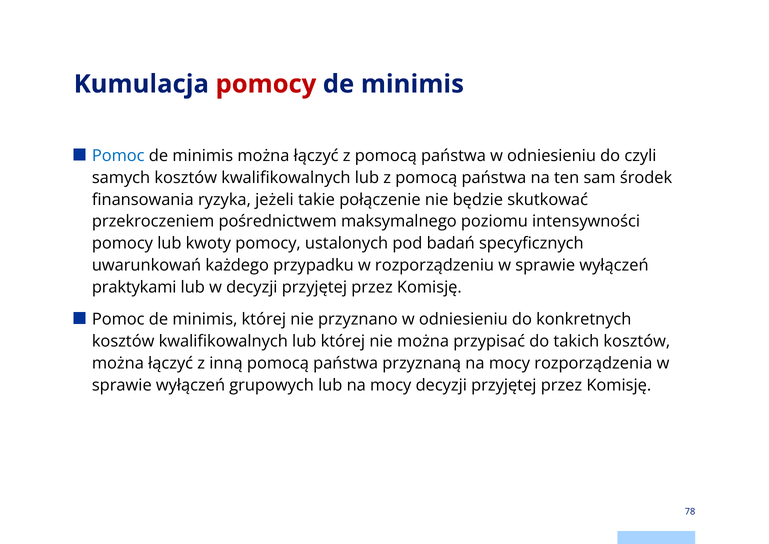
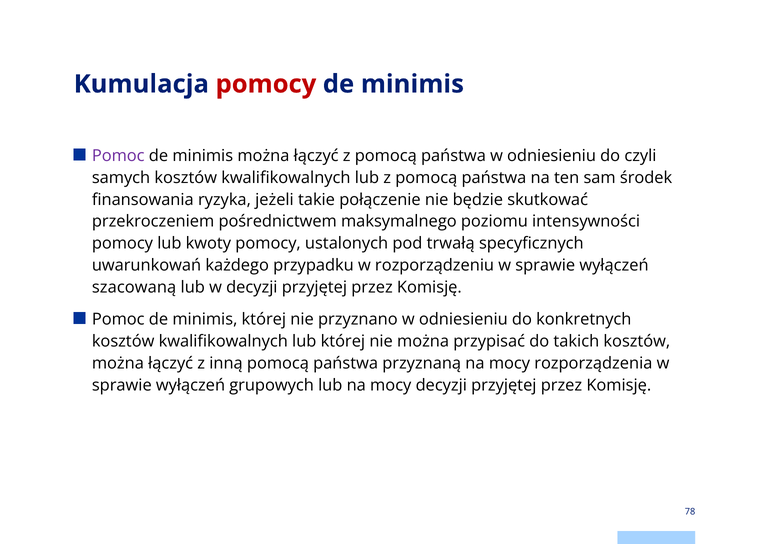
Pomoc at (118, 156) colour: blue -> purple
badań: badań -> trwałą
praktykami: praktykami -> szacowaną
